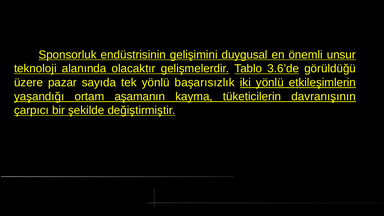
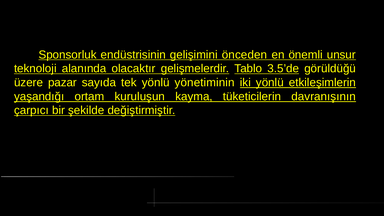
duygusal: duygusal -> önceden
3.6’de: 3.6’de -> 3.5’de
başarısızlık: başarısızlık -> yönetiminin
aşamanın: aşamanın -> kuruluşun
